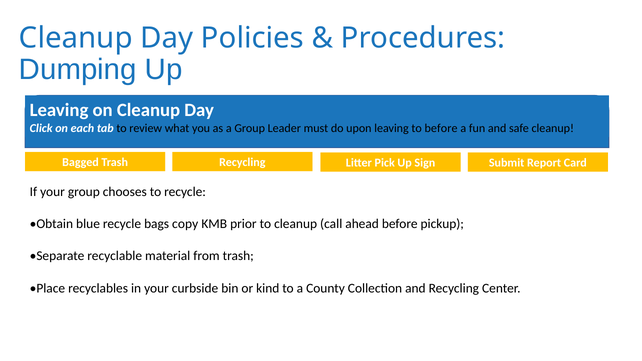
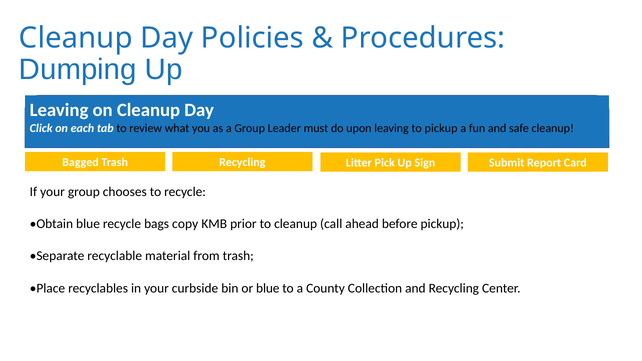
to before: before -> pickup
or kind: kind -> blue
